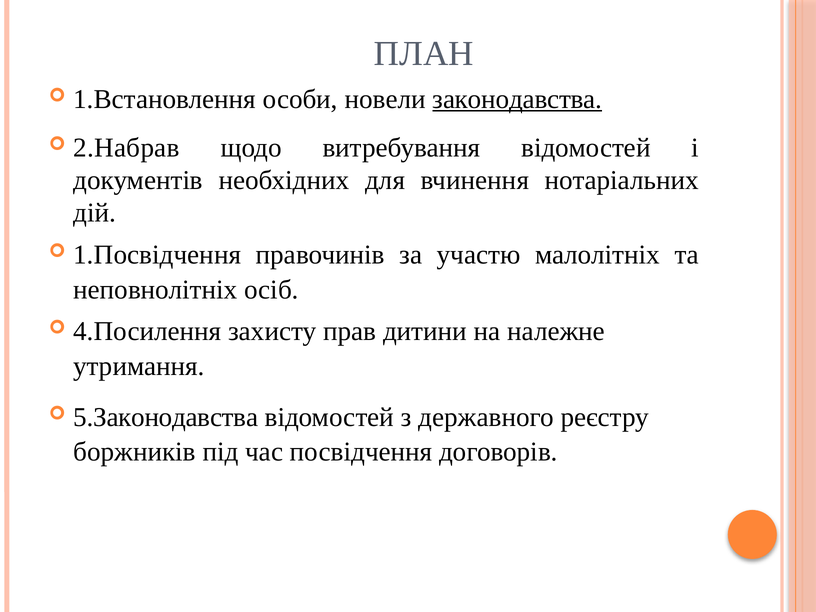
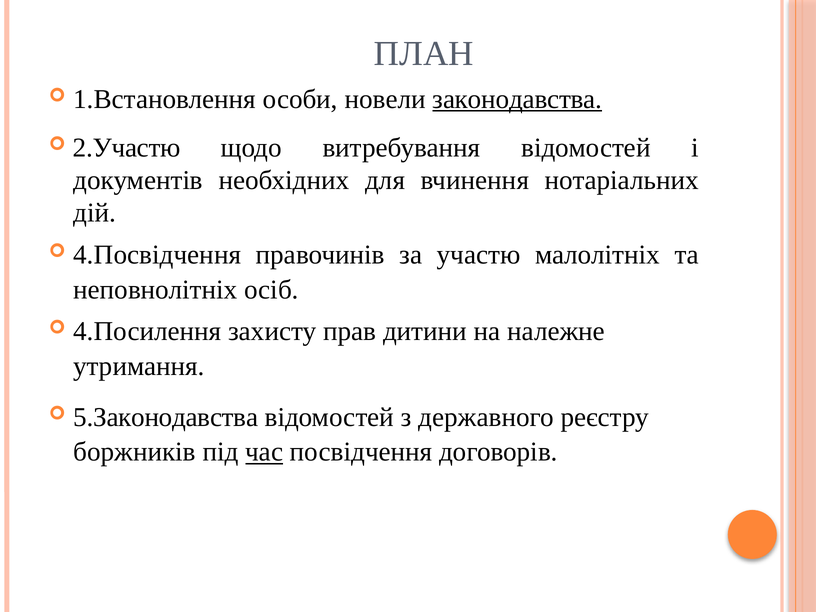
2.Набрав: 2.Набрав -> 2.Участю
1.Посвідчення: 1.Посвідчення -> 4.Посвідчення
час underline: none -> present
